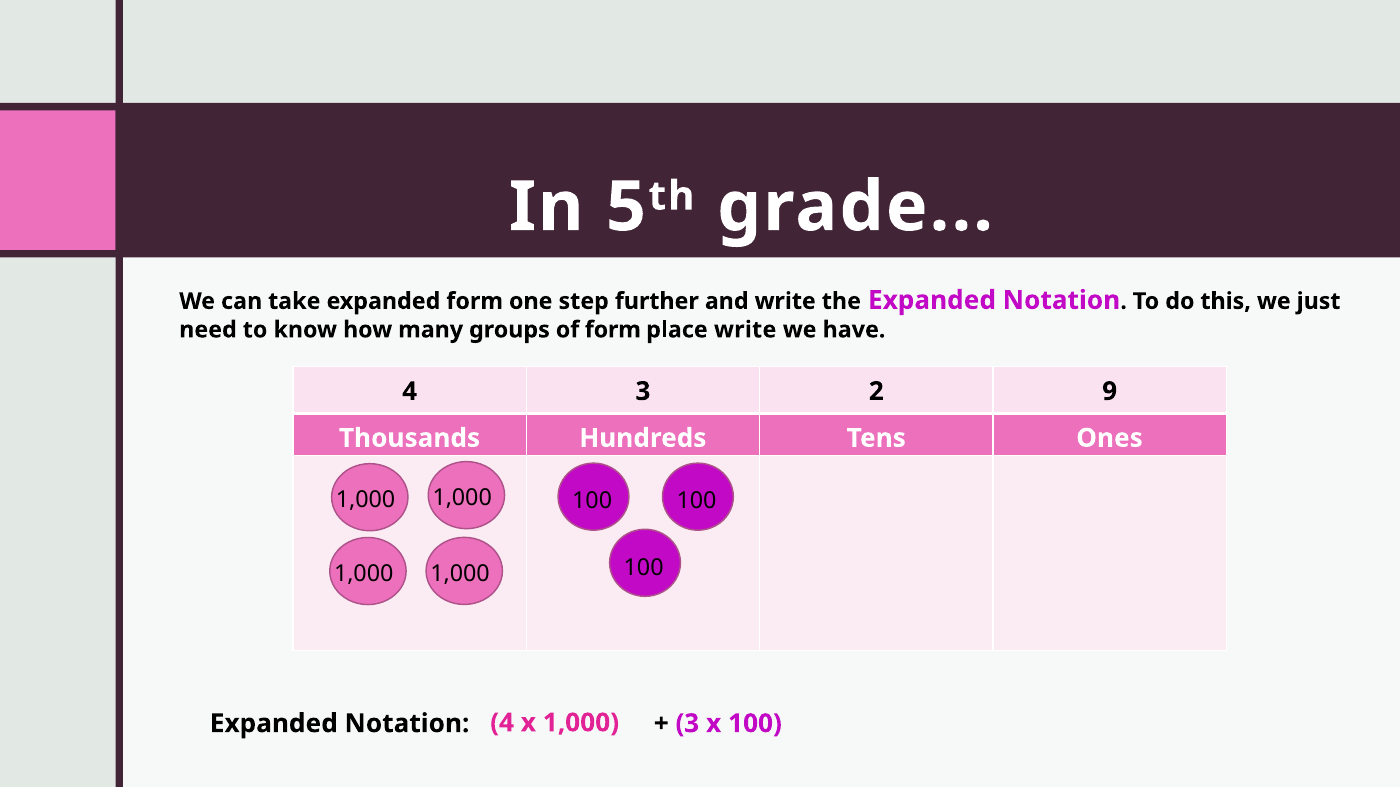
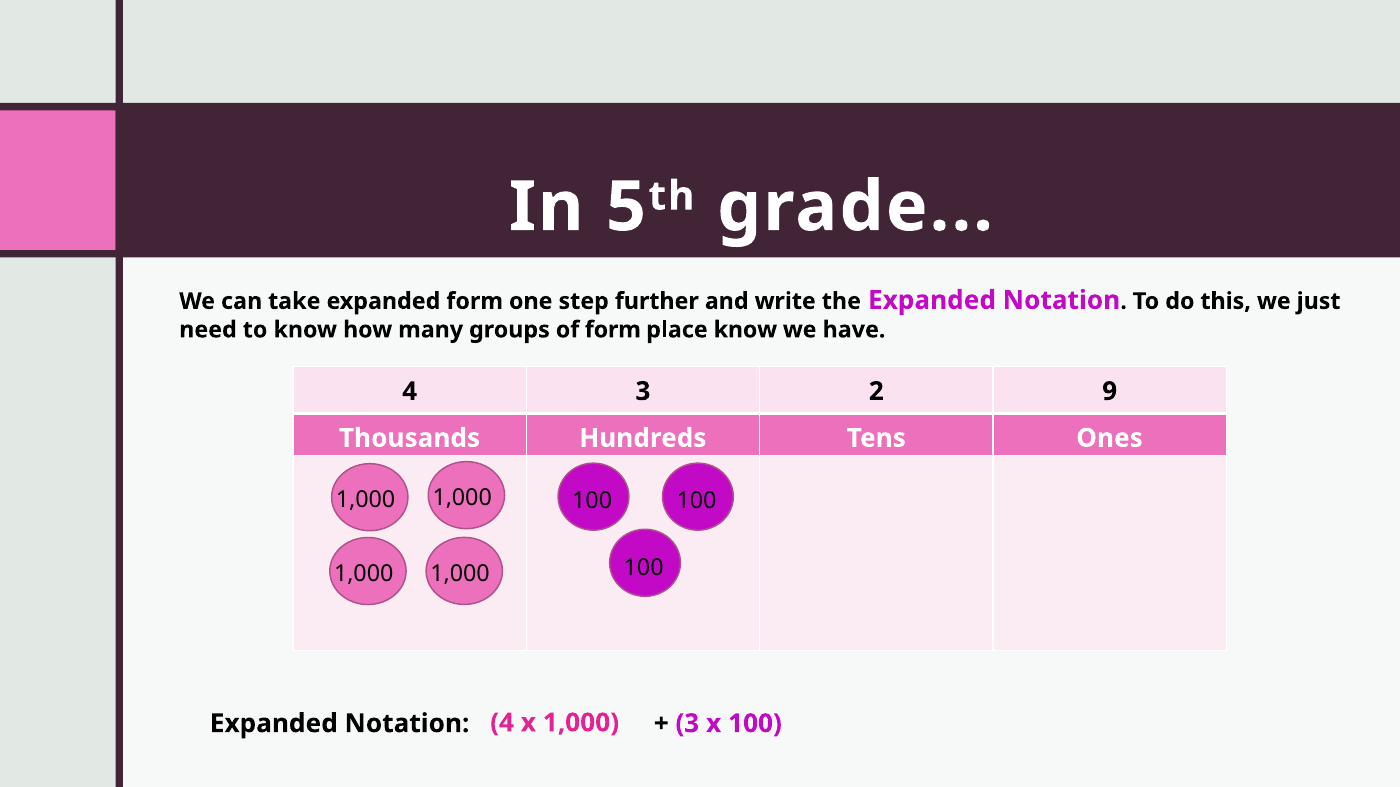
place write: write -> know
